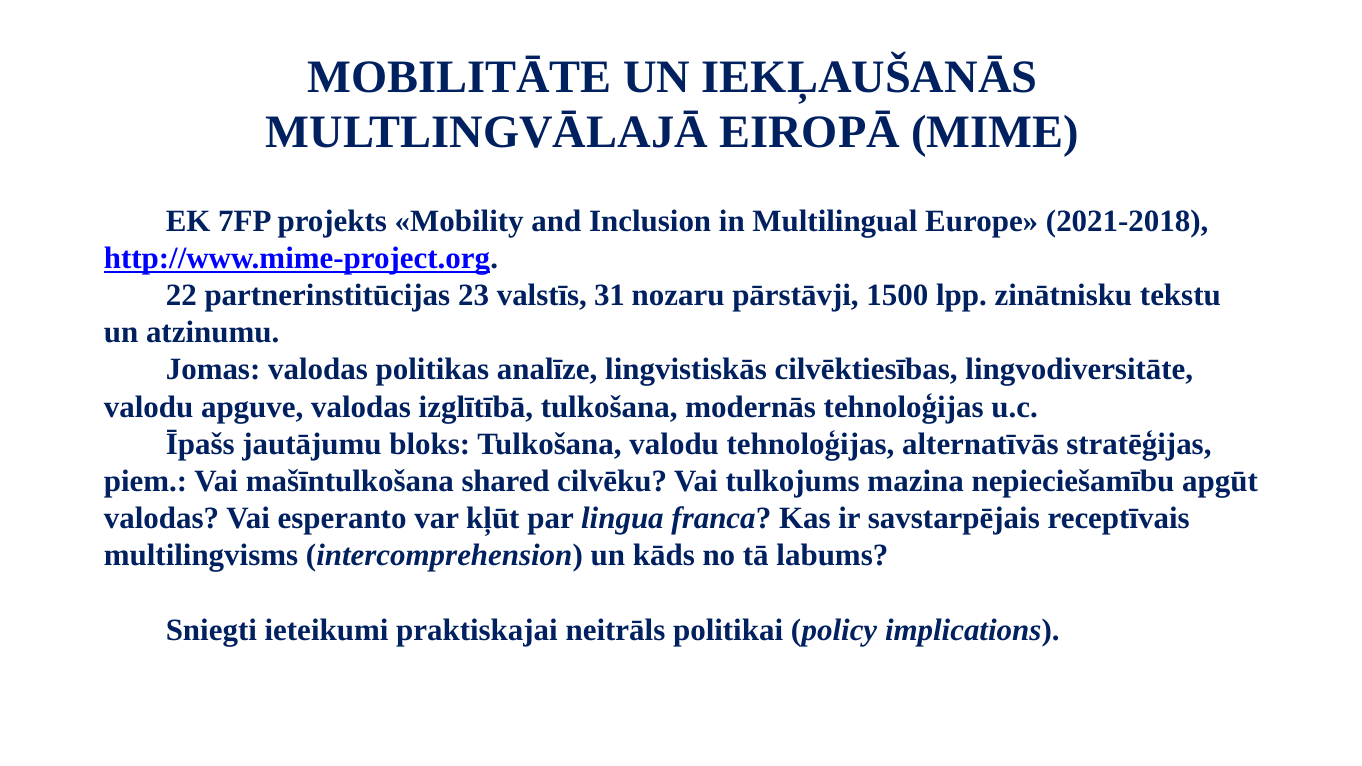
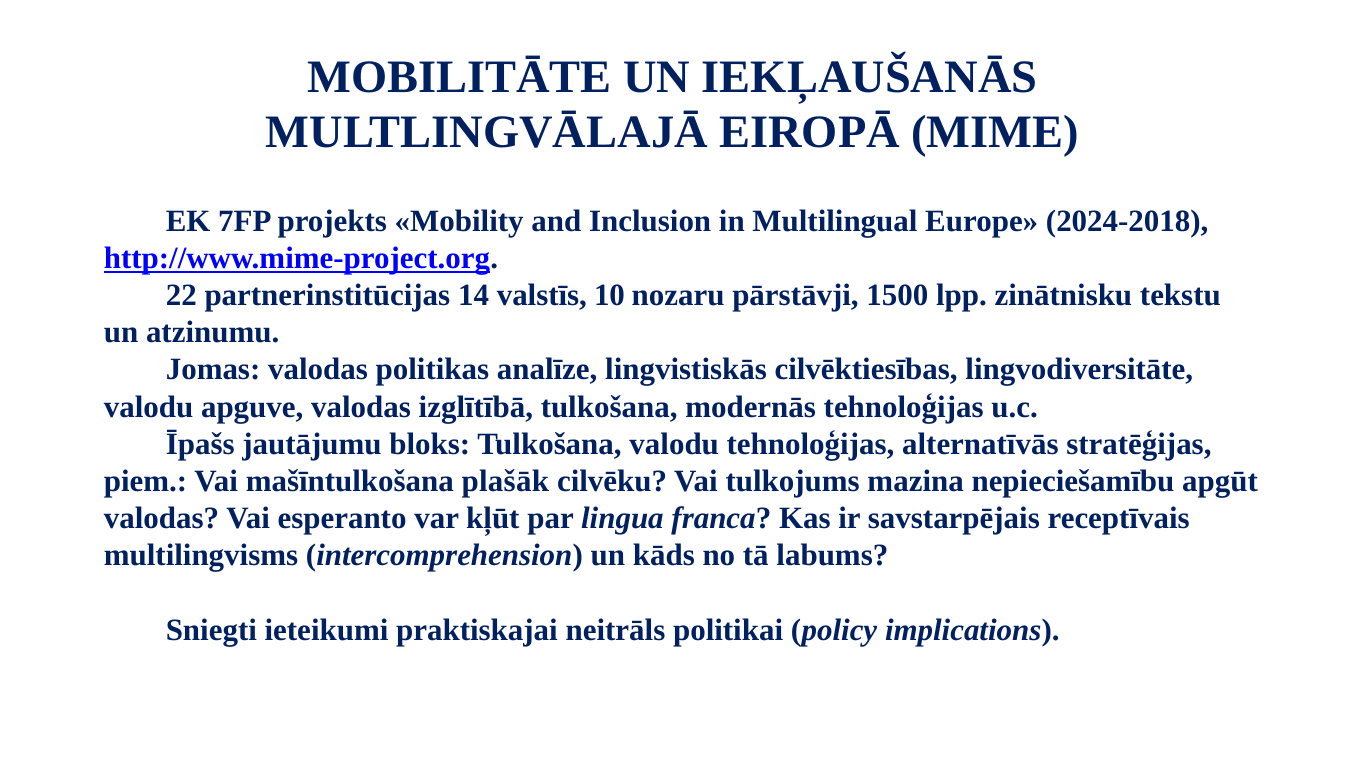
2021-2018: 2021-2018 -> 2024-2018
23: 23 -> 14
31: 31 -> 10
shared: shared -> plašāk
